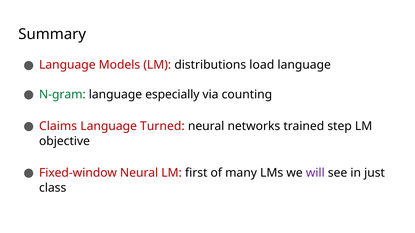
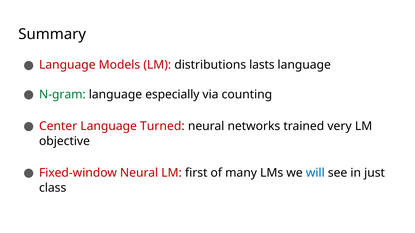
load: load -> lasts
Claims: Claims -> Center
step: step -> very
will colour: purple -> blue
